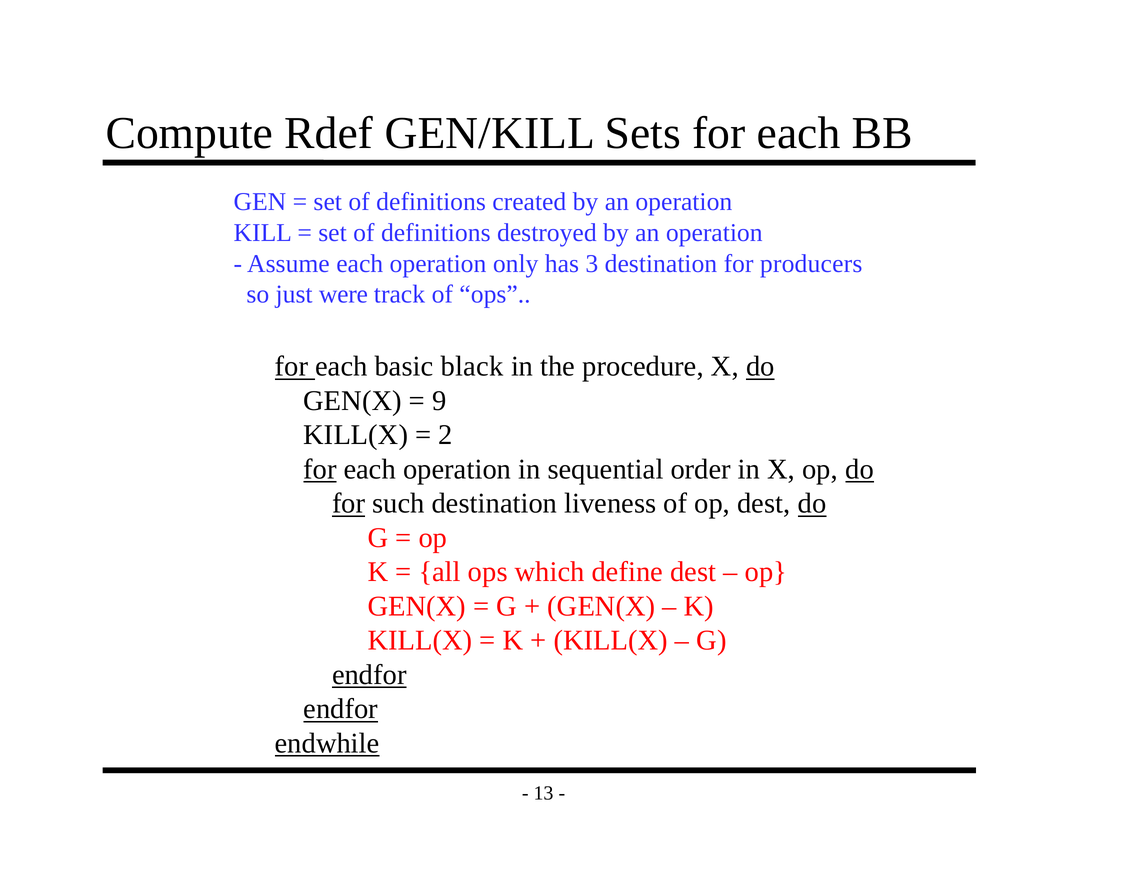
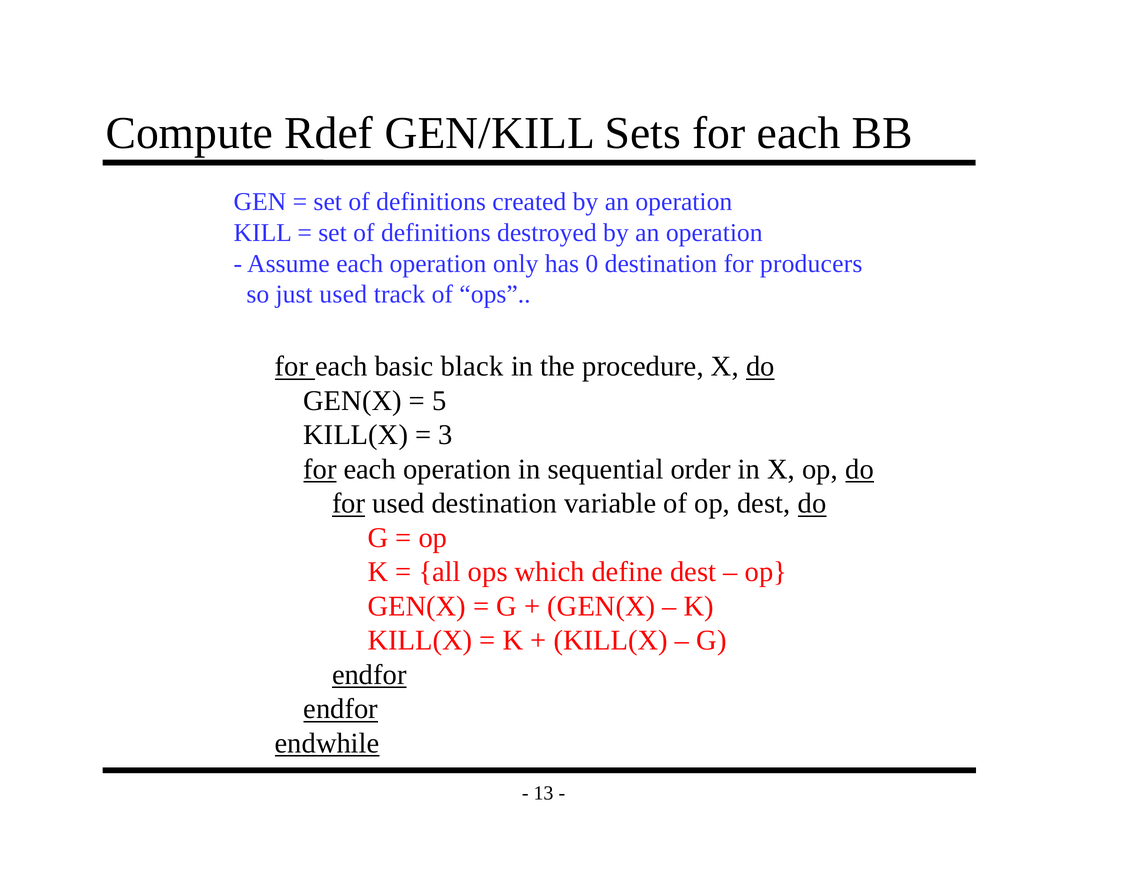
3: 3 -> 0
just were: were -> used
9: 9 -> 5
2: 2 -> 3
for such: such -> used
liveness: liveness -> variable
